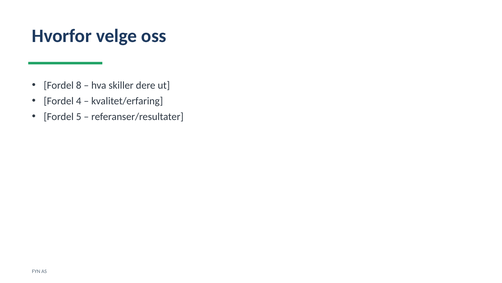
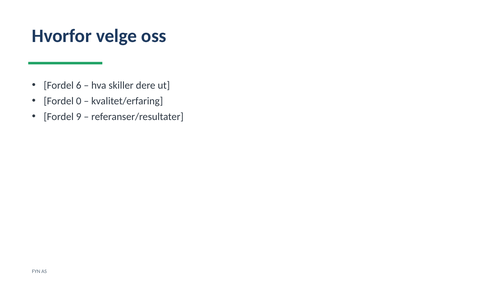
8: 8 -> 6
4: 4 -> 0
5: 5 -> 9
